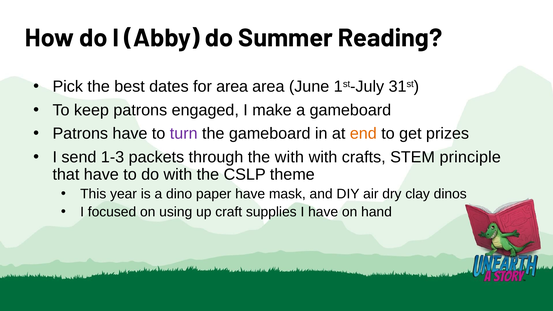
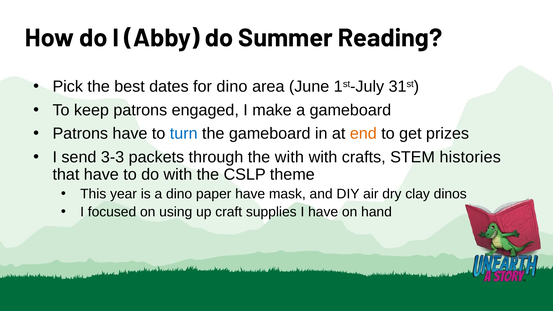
for area: area -> dino
turn colour: purple -> blue
1-3: 1-3 -> 3-3
principle: principle -> histories
